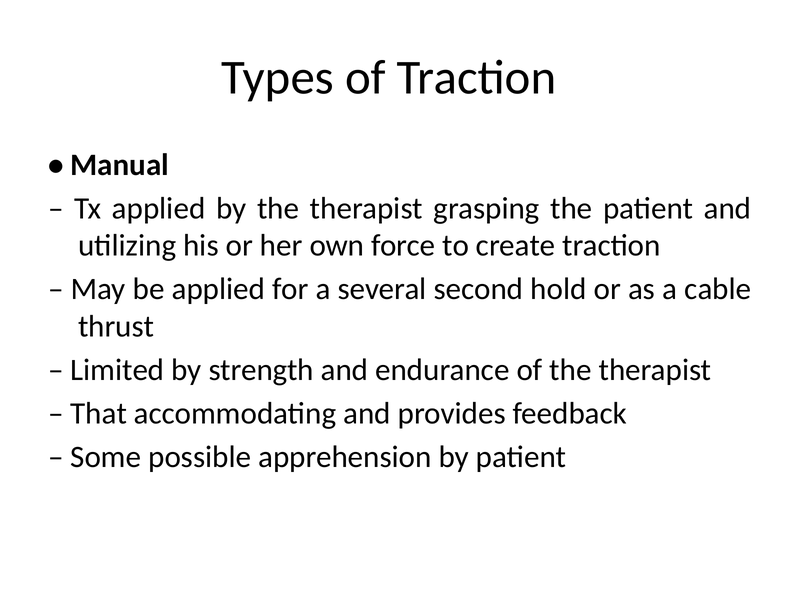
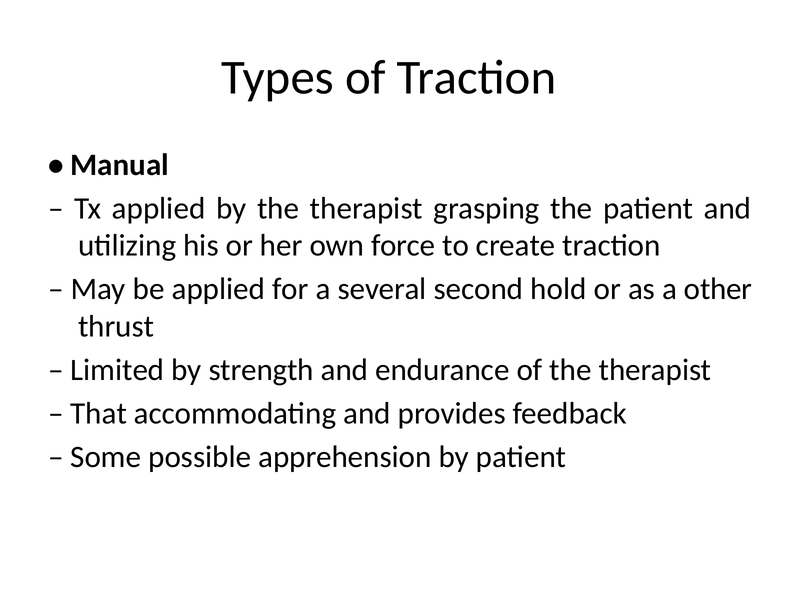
cable: cable -> other
